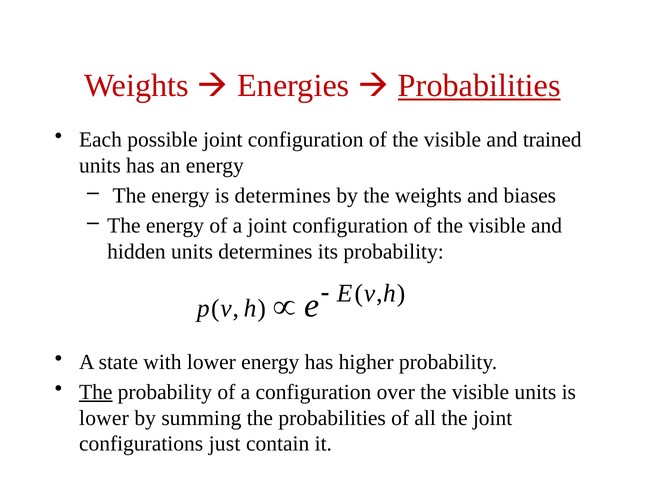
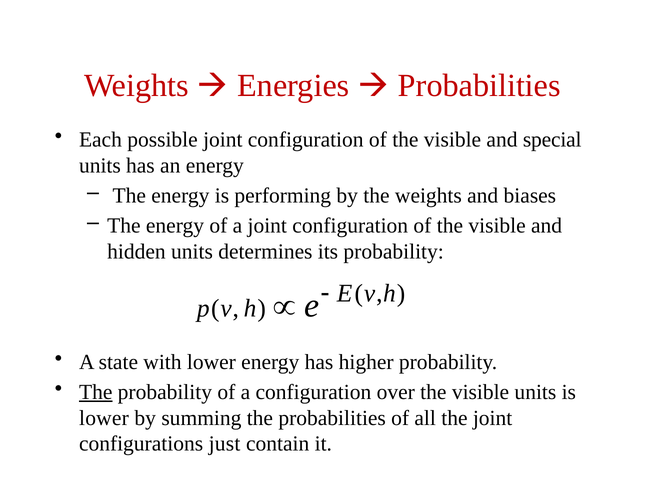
Probabilities at (479, 86) underline: present -> none
trained: trained -> special
is determines: determines -> performing
